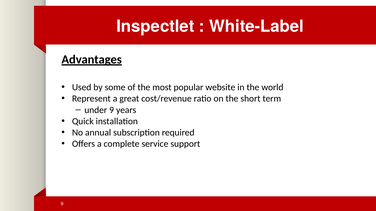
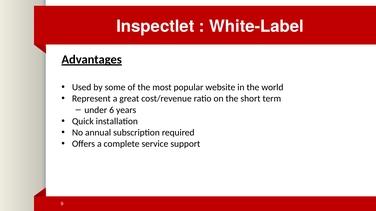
under 9: 9 -> 6
